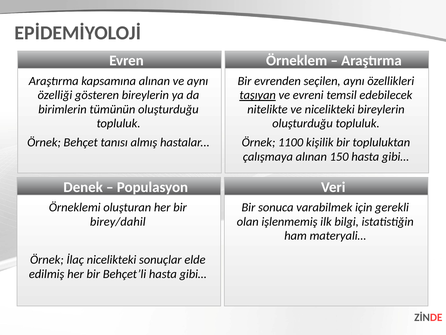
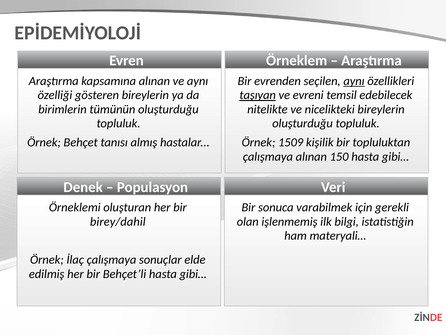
aynı at (354, 81) underline: none -> present
1100: 1100 -> 1509
İlaç nicelikteki: nicelikteki -> çalışmaya
